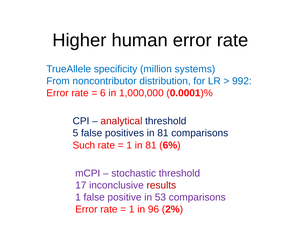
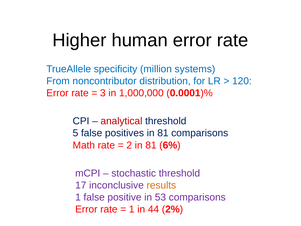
992: 992 -> 120
6: 6 -> 3
Such: Such -> Math
1 at (129, 145): 1 -> 2
results colour: red -> orange
96: 96 -> 44
